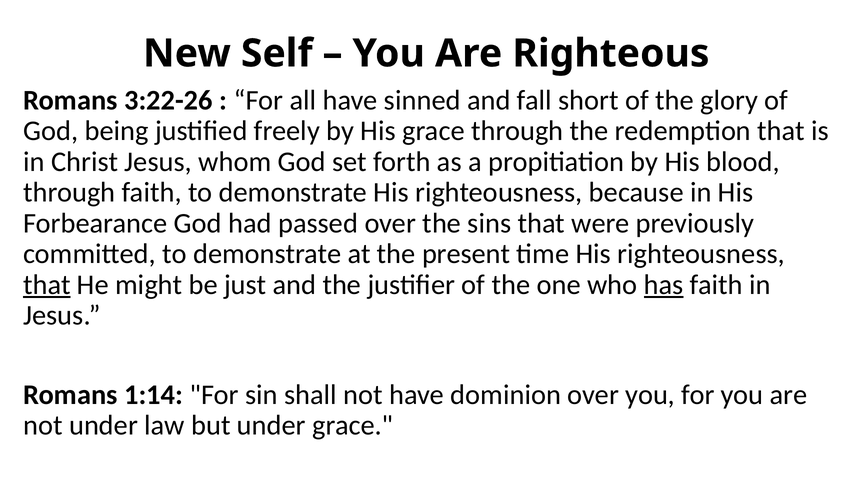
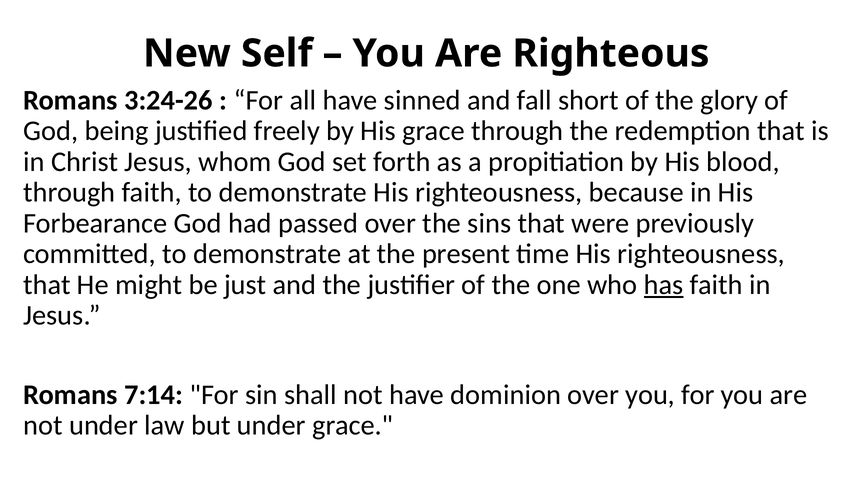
3:22-26: 3:22-26 -> 3:24-26
that at (47, 285) underline: present -> none
1:14: 1:14 -> 7:14
